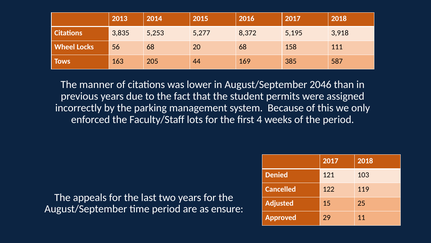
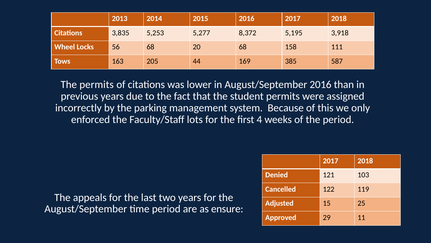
The manner: manner -> permits
August/September 2046: 2046 -> 2016
